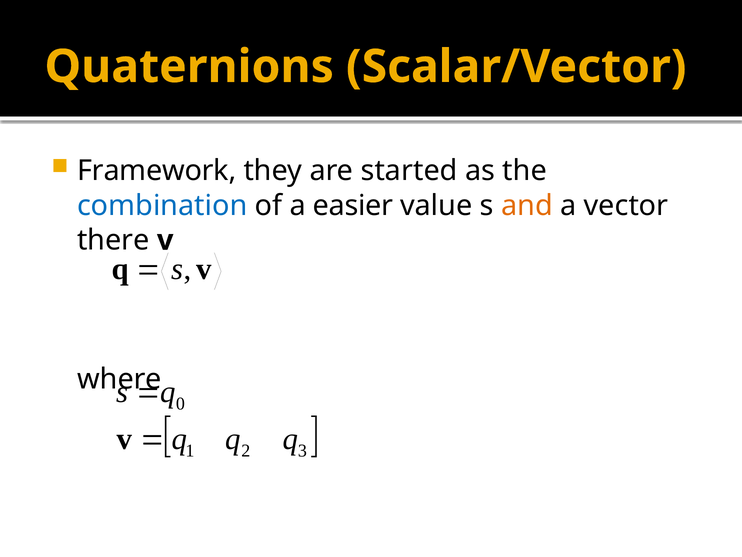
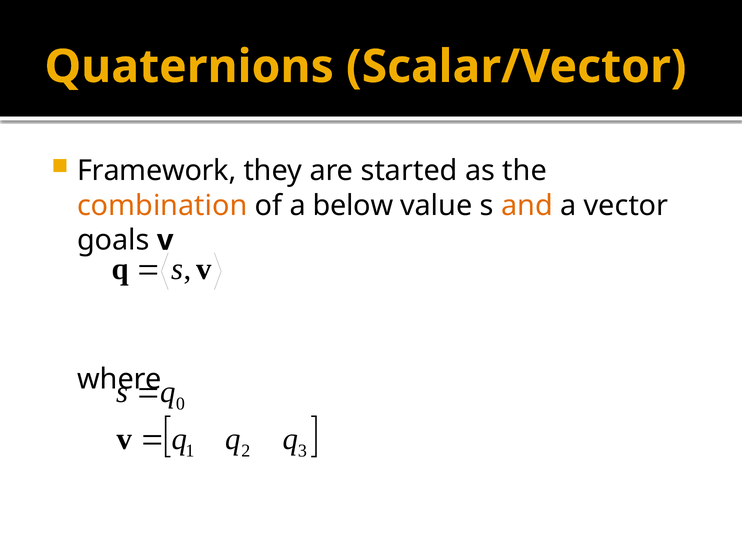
combination colour: blue -> orange
easier: easier -> below
there: there -> goals
